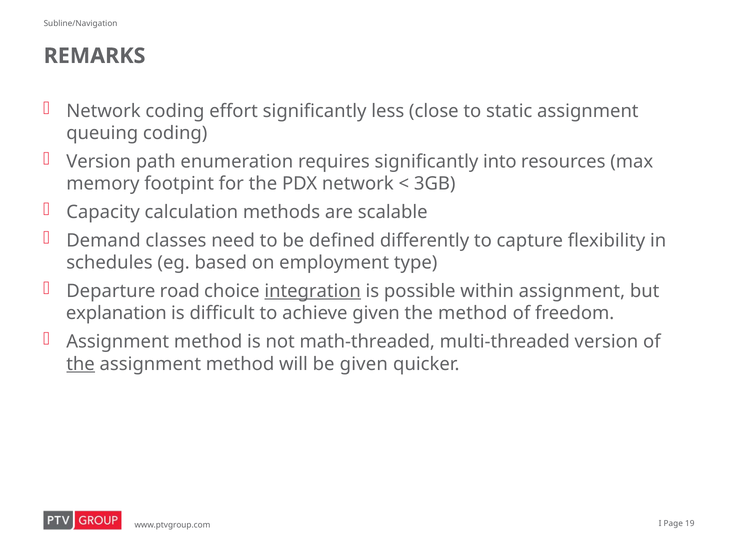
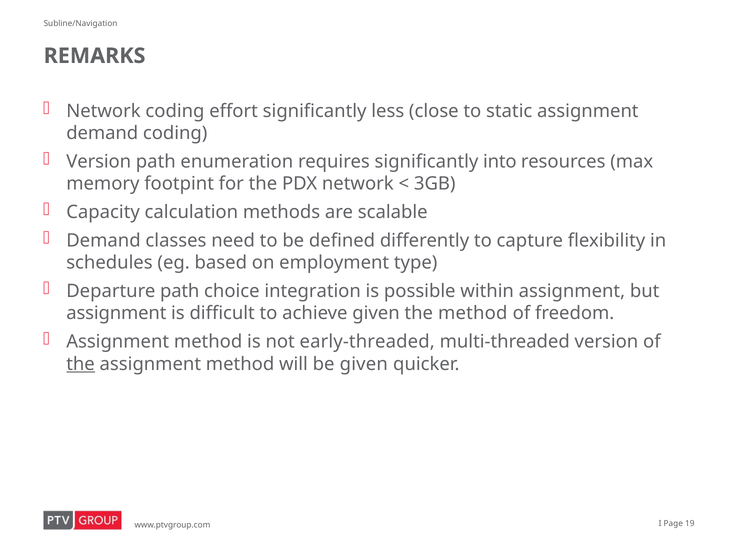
queuing at (102, 133): queuing -> demand
Departure road: road -> path
integration underline: present -> none
explanation at (116, 313): explanation -> assignment
math-threaded: math-threaded -> early-threaded
